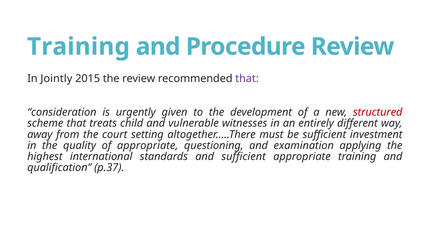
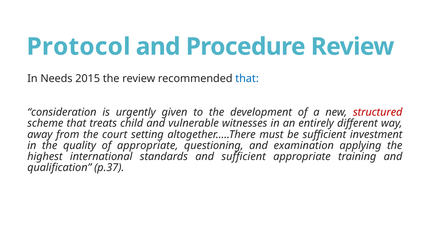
Training at (78, 47): Training -> Protocol
Jointly: Jointly -> Needs
that at (247, 78) colour: purple -> blue
